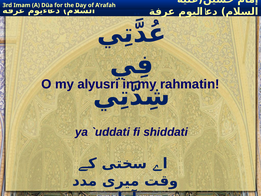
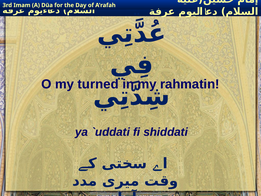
alyusri: alyusri -> turned
